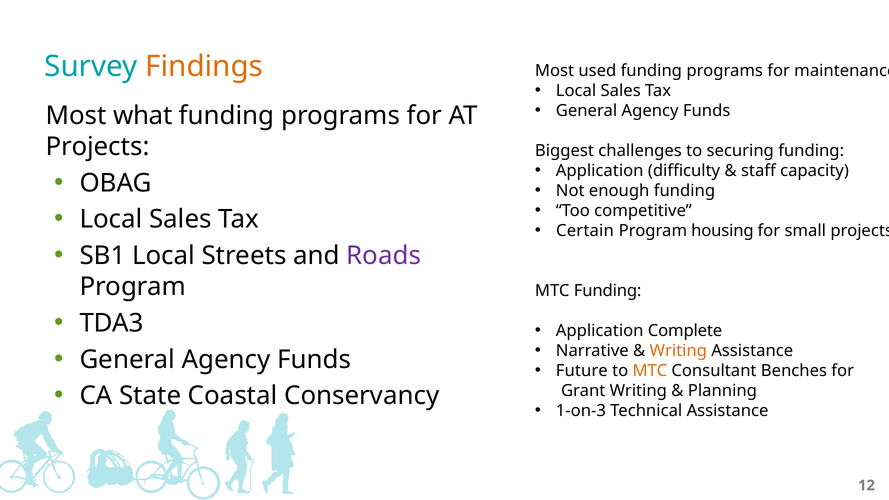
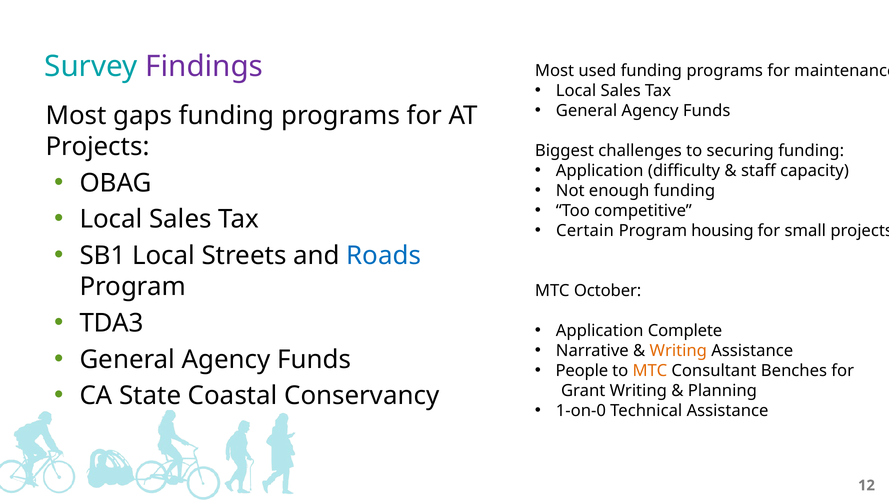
Findings colour: orange -> purple
what: what -> gaps
Roads colour: purple -> blue
MTC Funding: Funding -> October
Future: Future -> People
1-on-3: 1-on-3 -> 1-on-0
